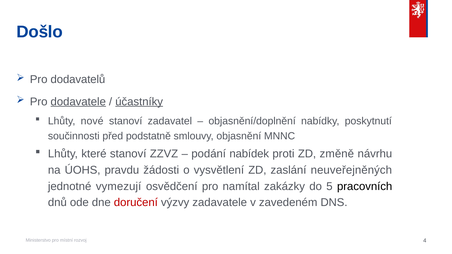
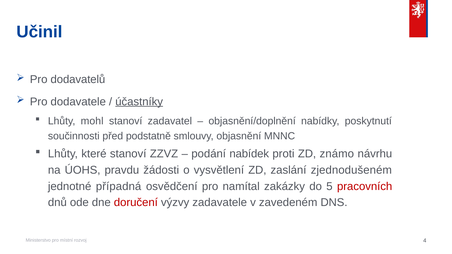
Došlo: Došlo -> Učinil
dodavatele underline: present -> none
nové: nové -> mohl
změně: změně -> známo
neuveřejněných: neuveřejněných -> zjednodušeném
vymezují: vymezují -> případná
pracovních colour: black -> red
